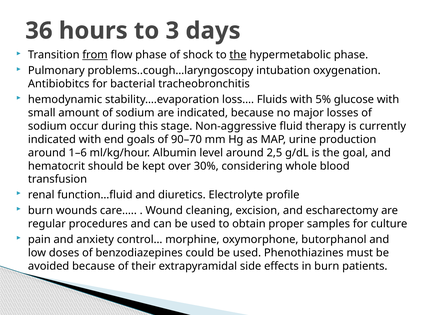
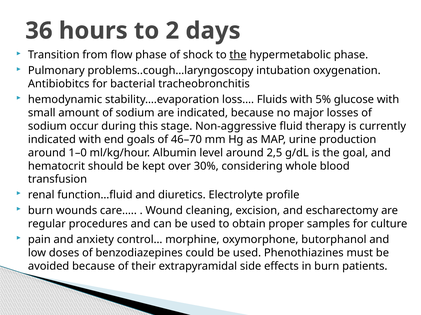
3: 3 -> 2
from underline: present -> none
90–70: 90–70 -> 46–70
1–6: 1–6 -> 1–0
